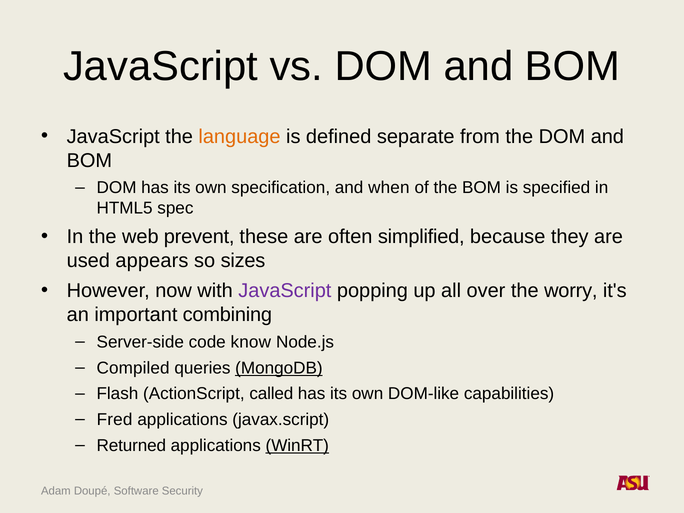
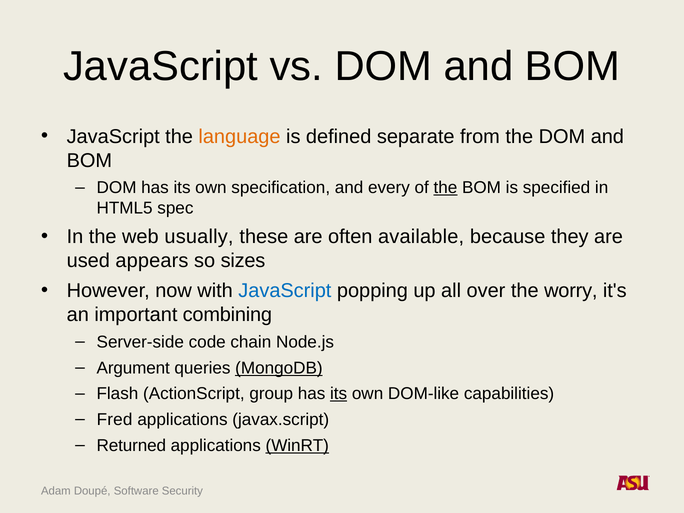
when: when -> every
the at (445, 188) underline: none -> present
prevent: prevent -> usually
simplified: simplified -> available
JavaScript at (285, 291) colour: purple -> blue
know: know -> chain
Compiled: Compiled -> Argument
called: called -> group
its at (339, 394) underline: none -> present
